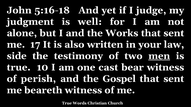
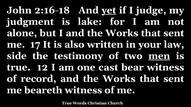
5:16-18: 5:16-18 -> 2:16-18
yet underline: none -> present
well: well -> lake
10: 10 -> 12
perish: perish -> record
Gospel at (119, 79): Gospel -> Works
